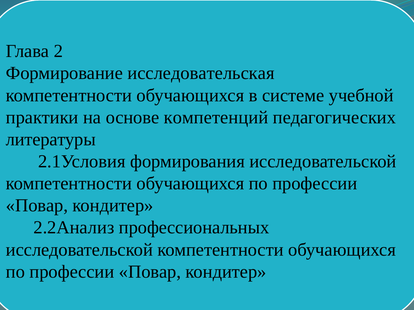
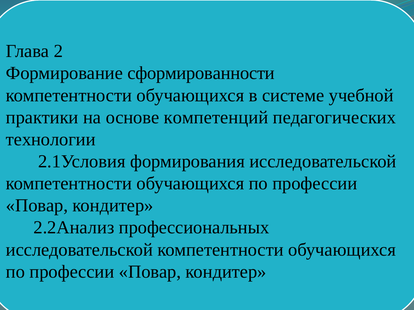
исследовательская: исследовательская -> сформированности
литературы: литературы -> технологии
